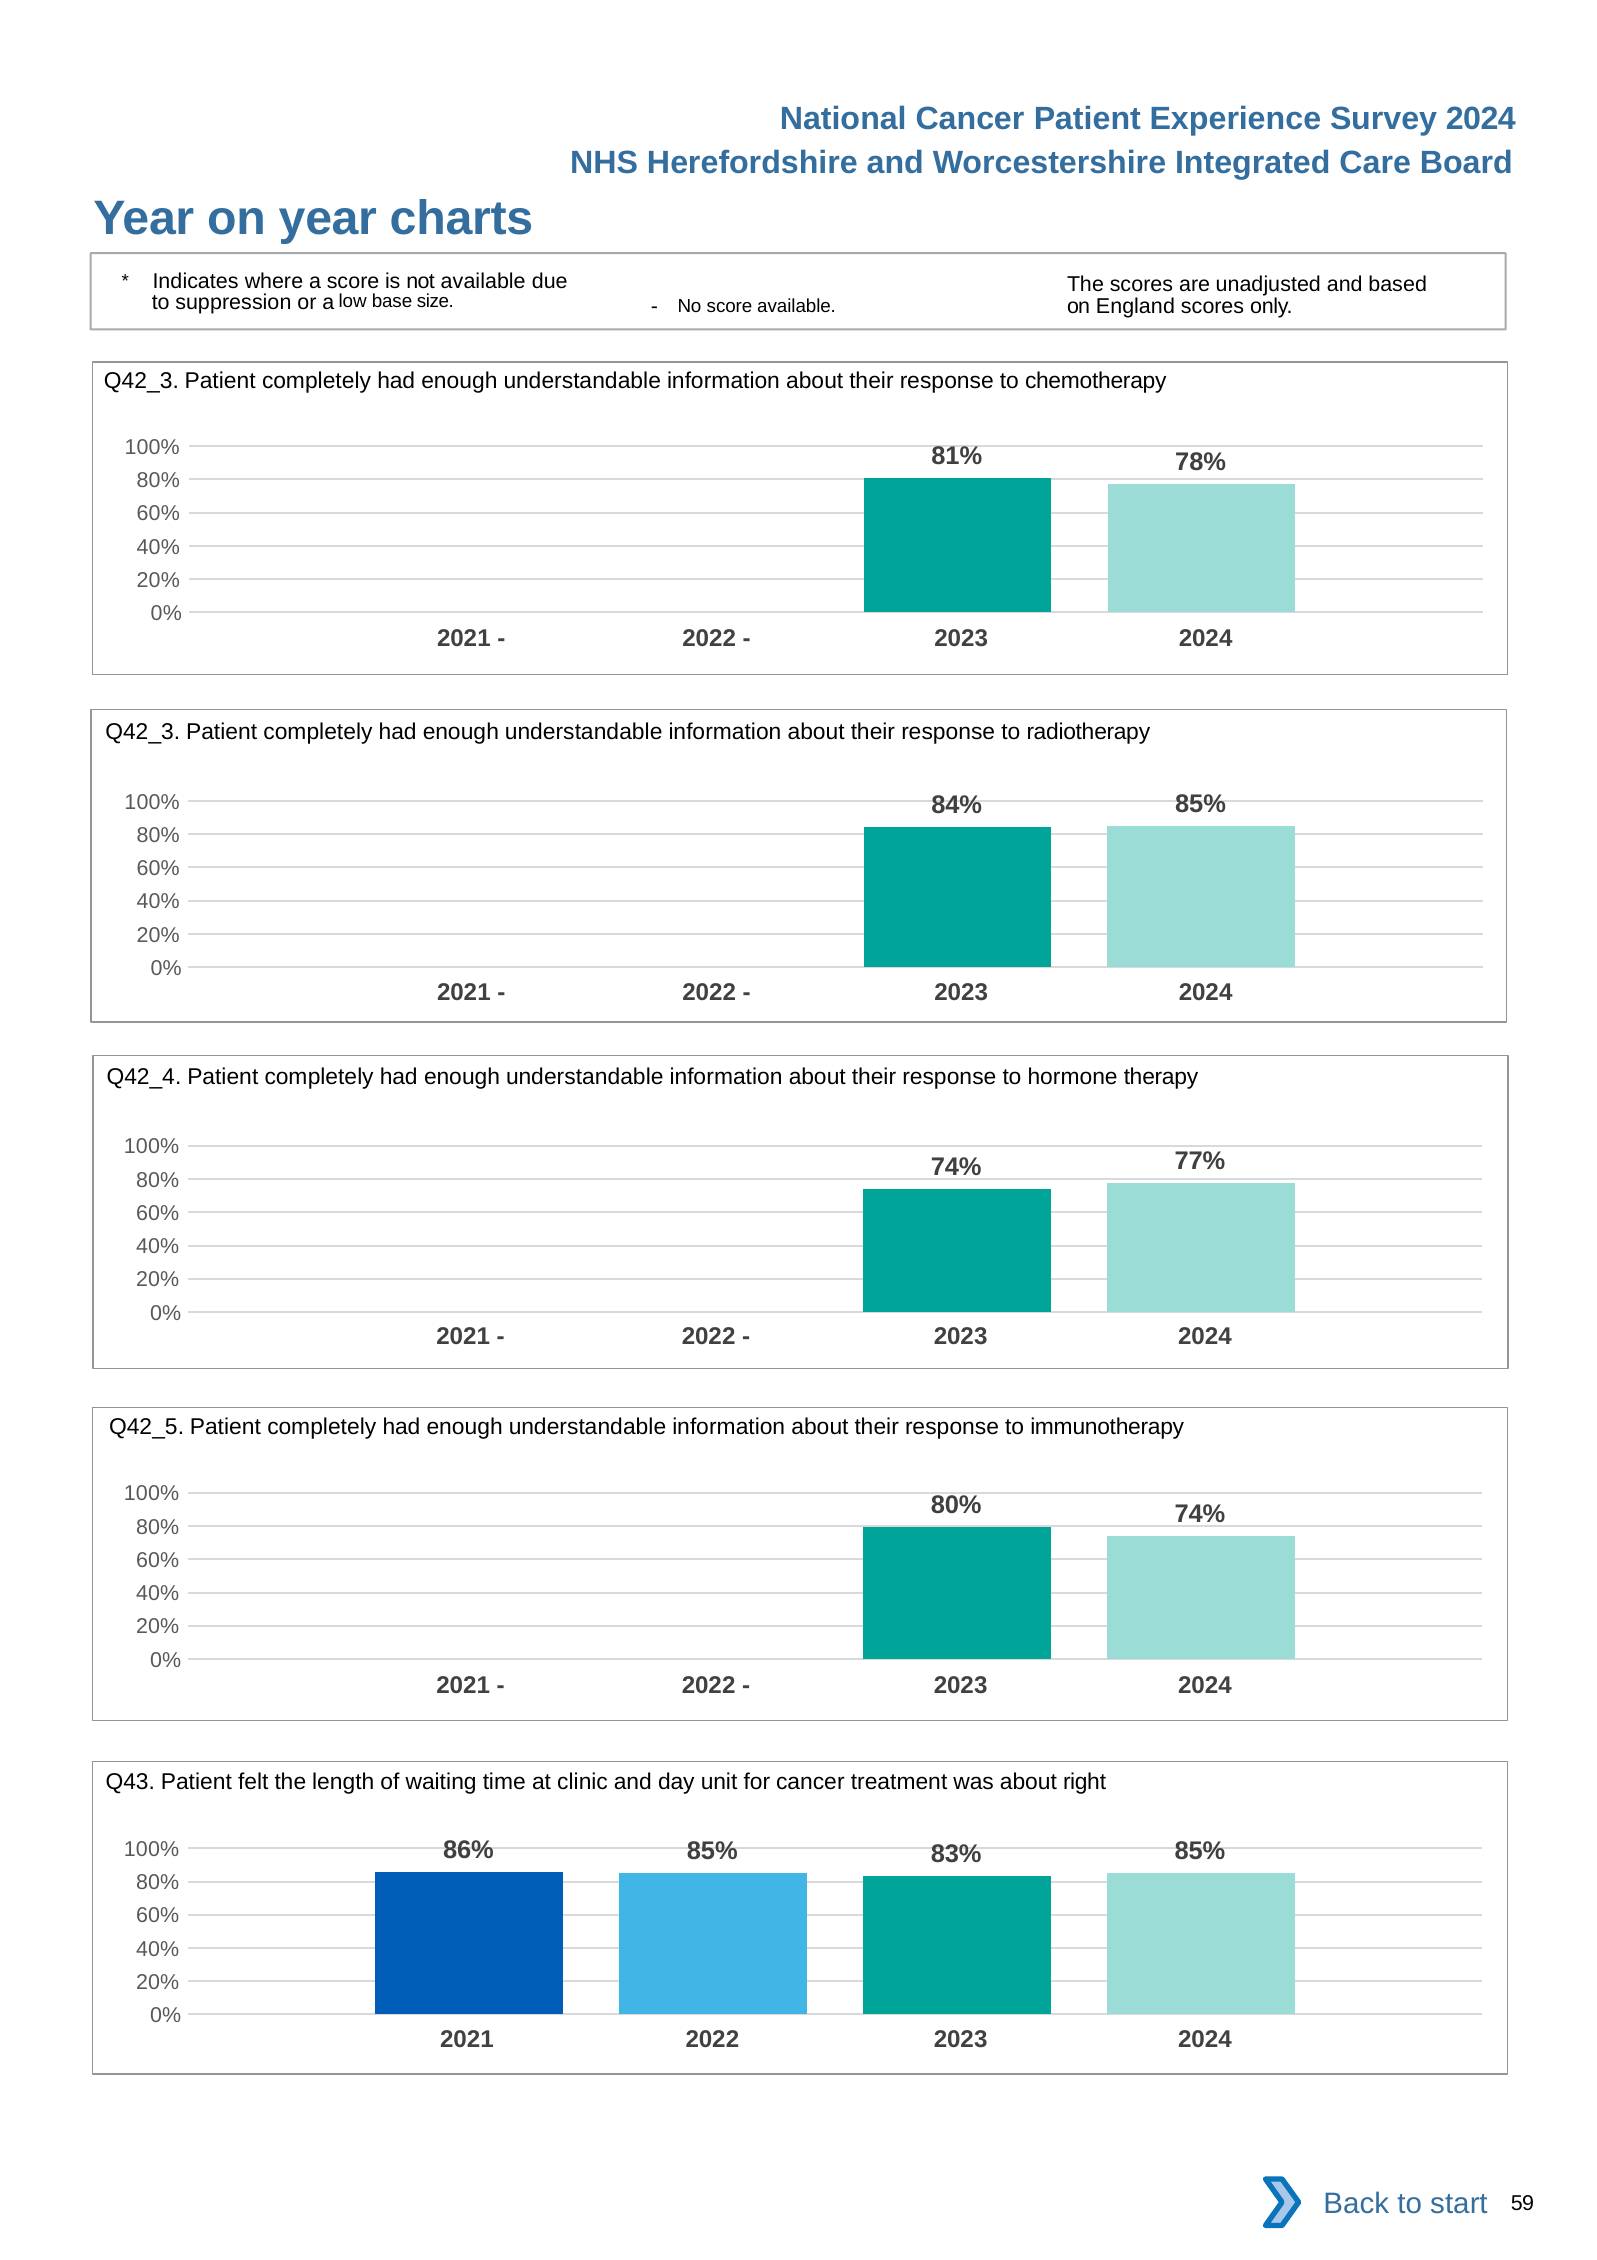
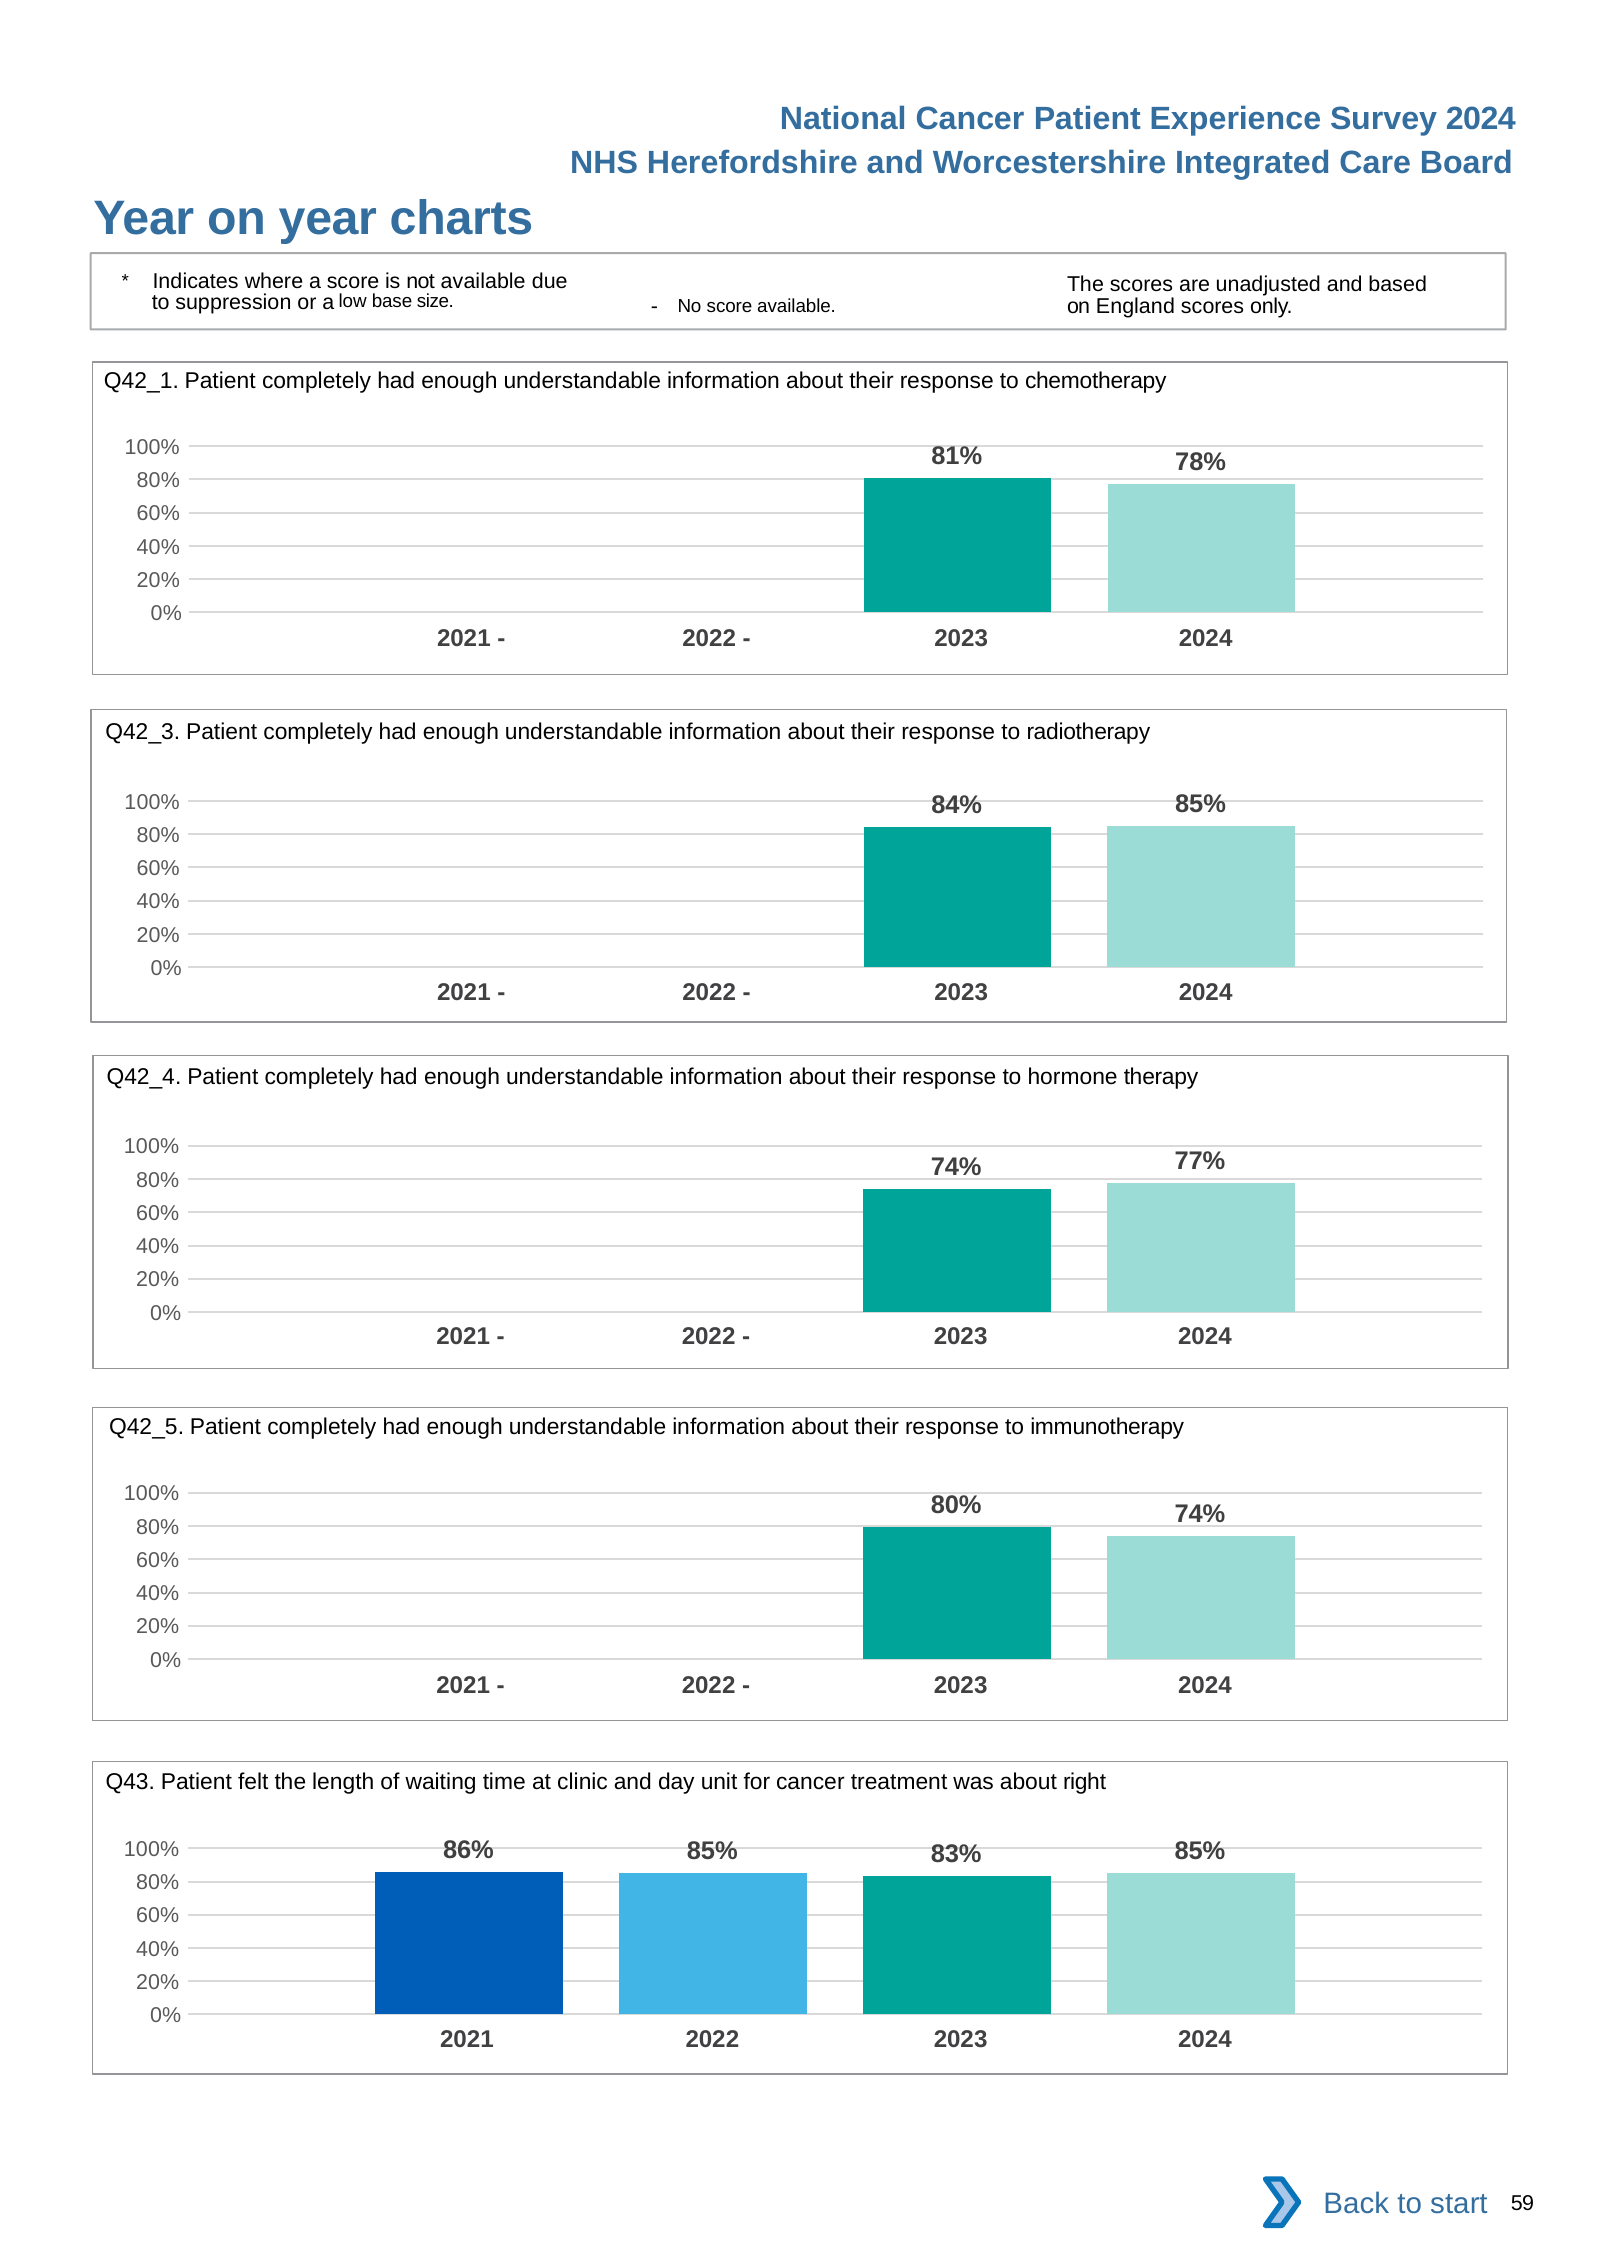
Q42_3 at (141, 381): Q42_3 -> Q42_1
